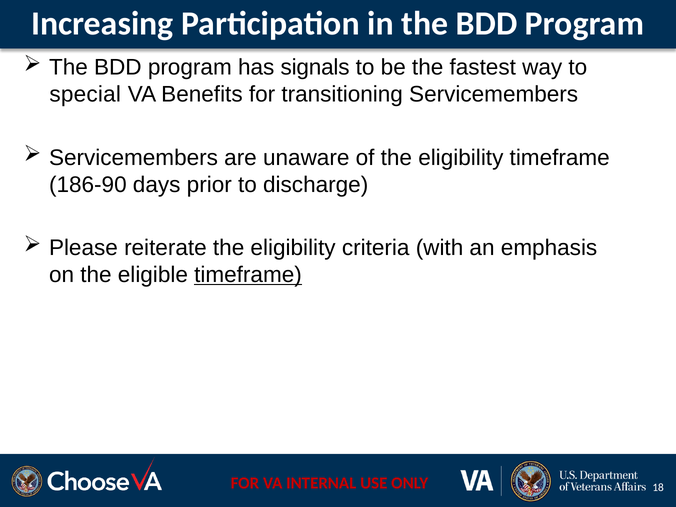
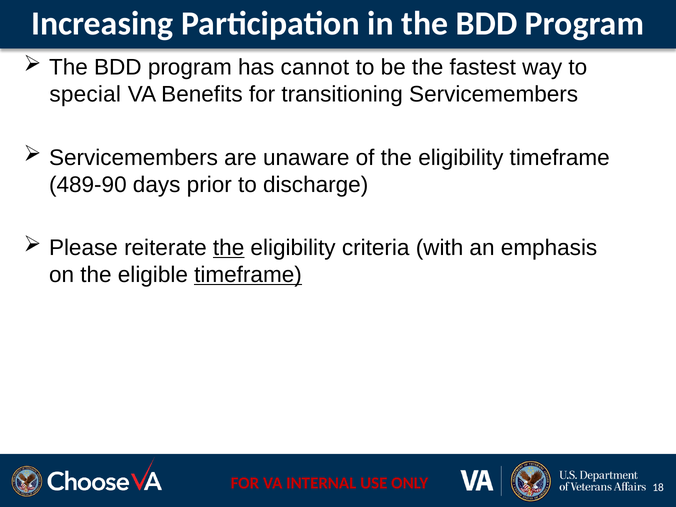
signals: signals -> cannot
186-90: 186-90 -> 489-90
the at (229, 248) underline: none -> present
